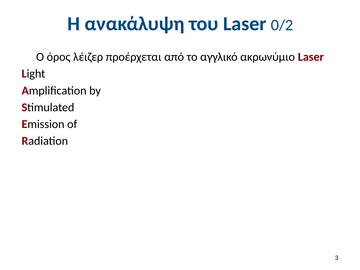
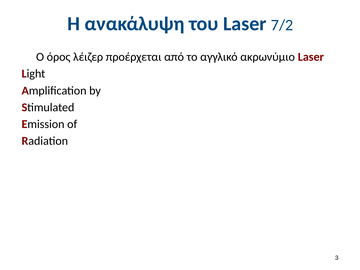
0/2: 0/2 -> 7/2
